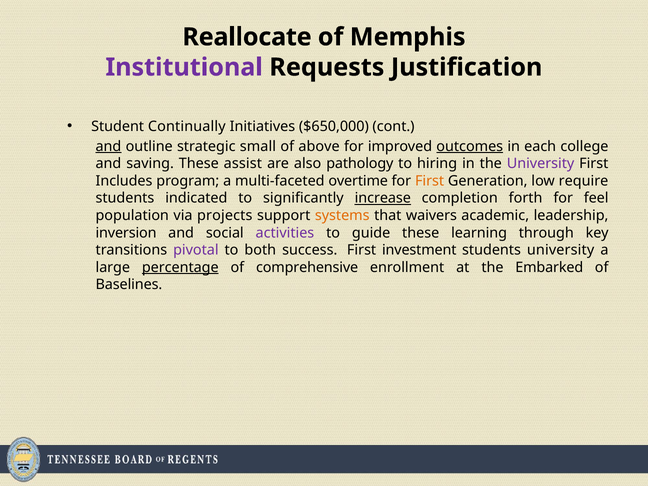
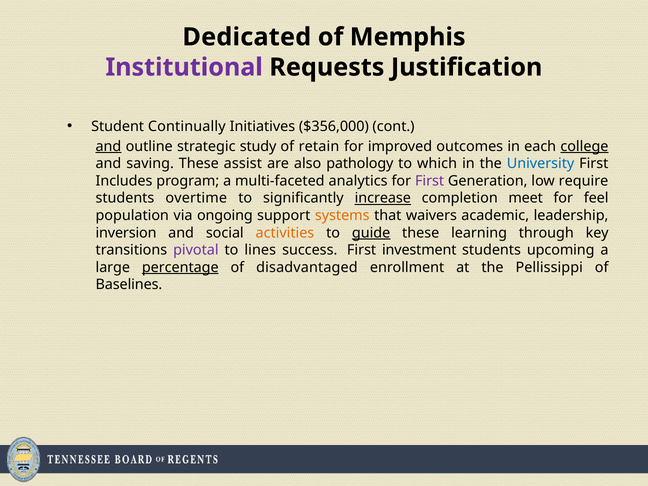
Reallocate: Reallocate -> Dedicated
$650,000: $650,000 -> $356,000
small: small -> study
above: above -> retain
outcomes underline: present -> none
college underline: none -> present
hiring: hiring -> which
University at (541, 164) colour: purple -> blue
overtime: overtime -> analytics
First at (430, 181) colour: orange -> purple
indicated: indicated -> overtime
forth: forth -> meet
projects: projects -> ongoing
activities colour: purple -> orange
guide underline: none -> present
both: both -> lines
students university: university -> upcoming
comprehensive: comprehensive -> disadvantaged
Embarked: Embarked -> Pellissippi
